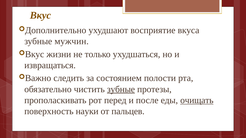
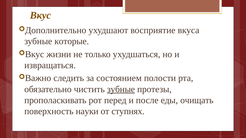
мужчин: мужчин -> которые
очищать underline: present -> none
пальцев: пальцев -> ступнях
